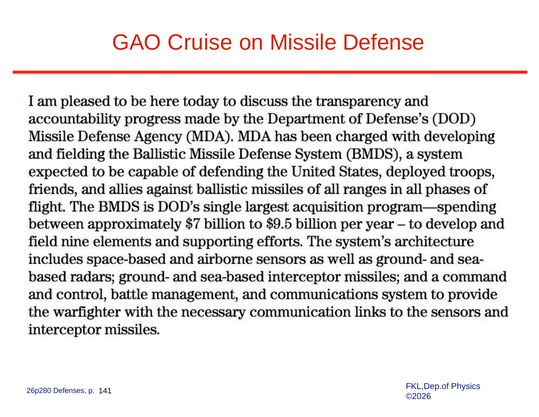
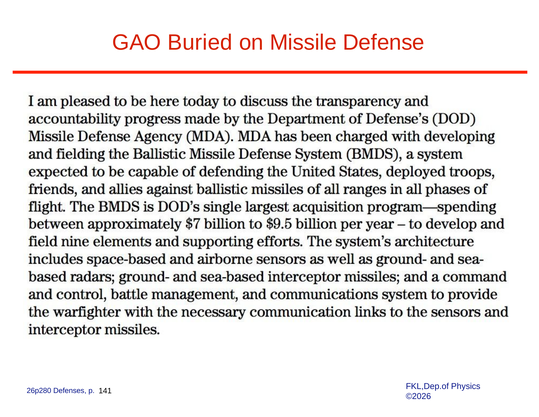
Cruise: Cruise -> Buried
